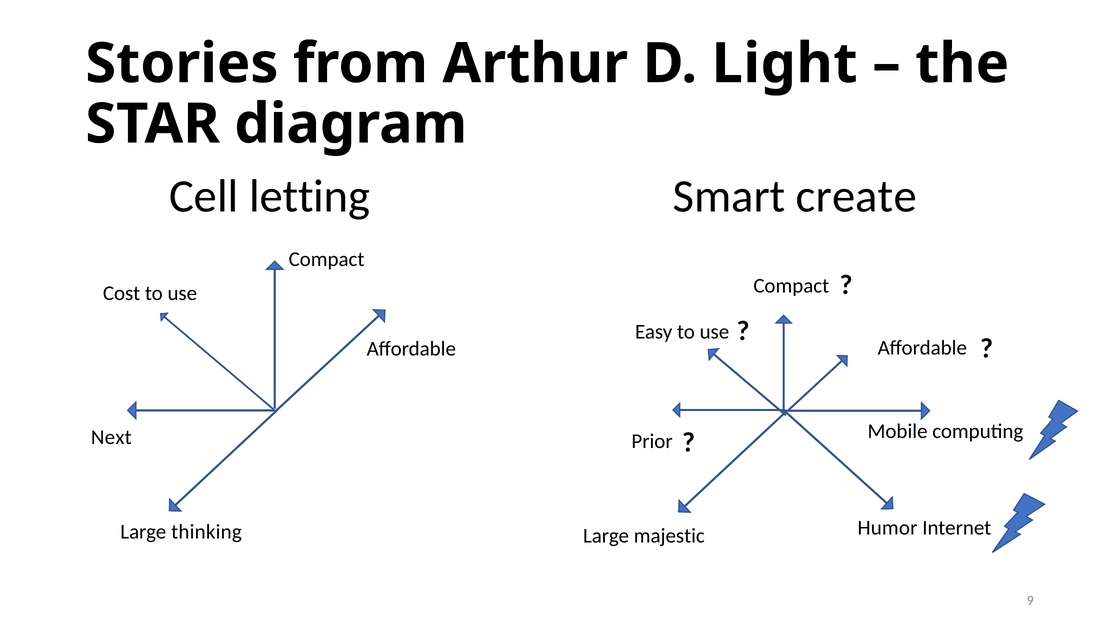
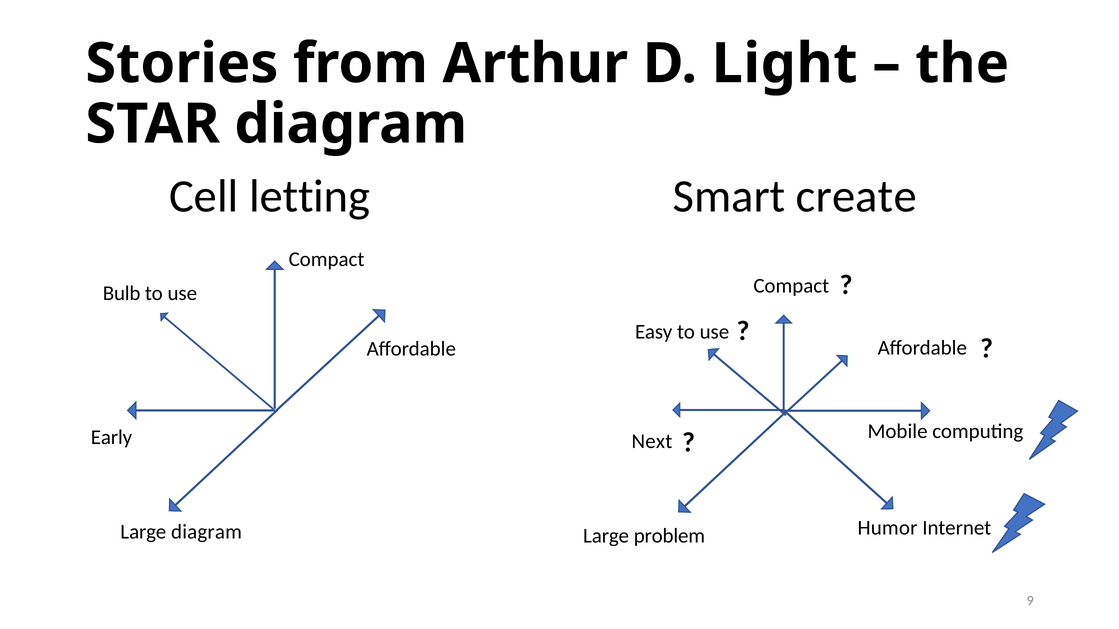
Cost: Cost -> Bulb
Next: Next -> Early
Prior: Prior -> Next
Large thinking: thinking -> diagram
majestic: majestic -> problem
